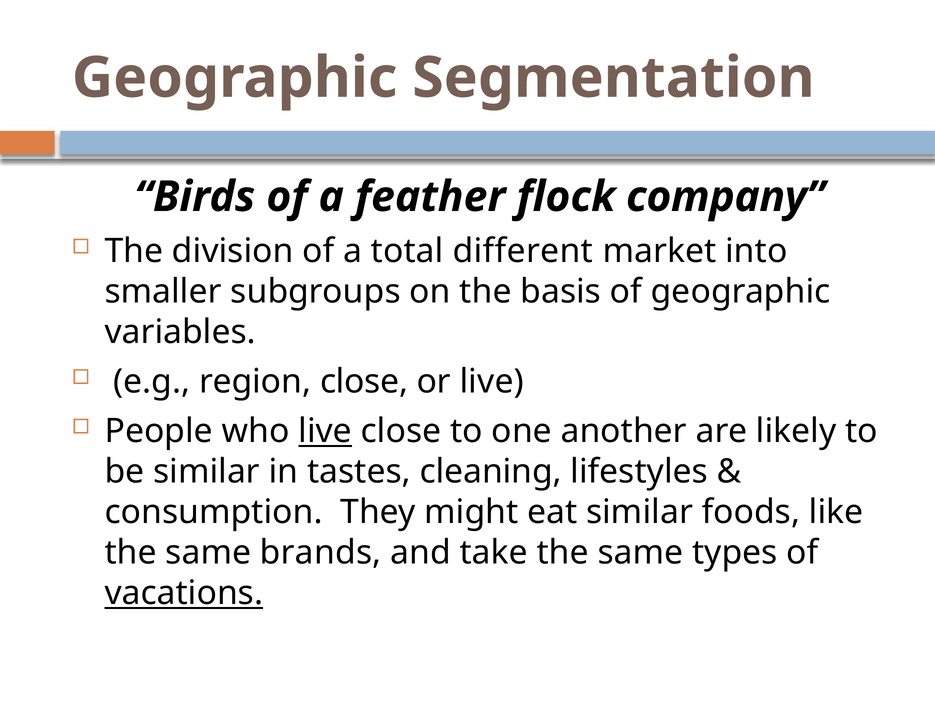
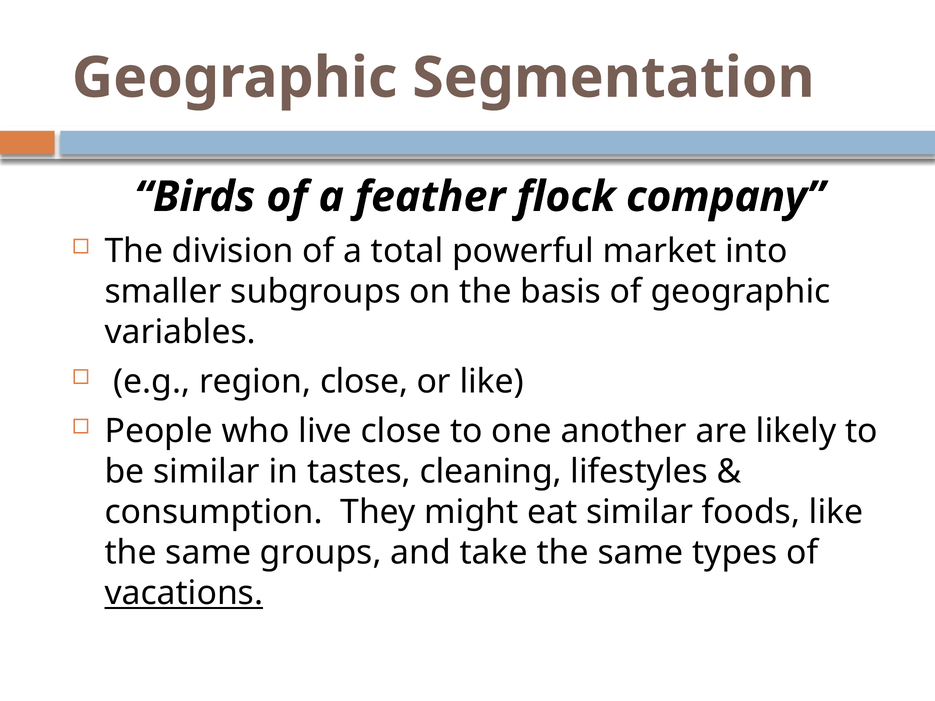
different: different -> powerful
or live: live -> like
live at (325, 432) underline: present -> none
brands: brands -> groups
